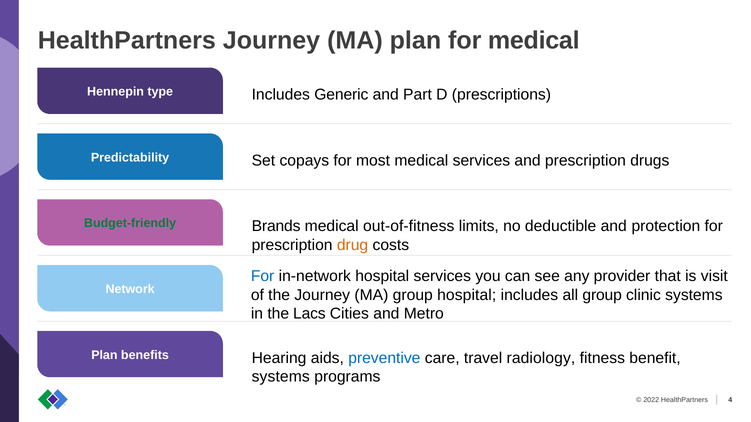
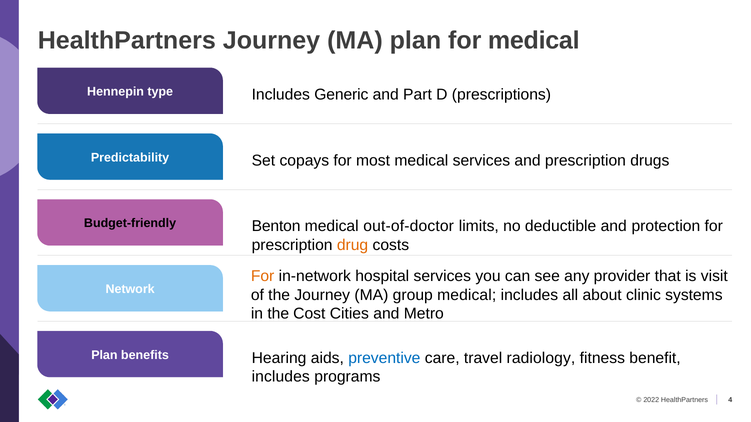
Budget-friendly colour: green -> black
Brands: Brands -> Benton
out-of-fitness: out-of-fitness -> out-of-doctor
For at (263, 276) colour: blue -> orange
group hospital: hospital -> medical
all group: group -> about
Lacs: Lacs -> Cost
systems at (281, 377): systems -> includes
